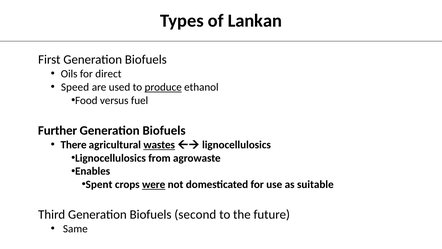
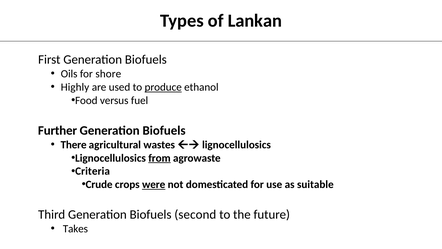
direct: direct -> shore
Speed: Speed -> Highly
wastes underline: present -> none
from underline: none -> present
Enables: Enables -> Criteria
Spent: Spent -> Crude
Same: Same -> Takes
